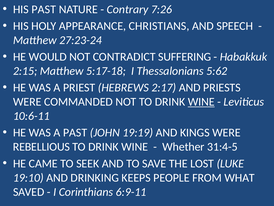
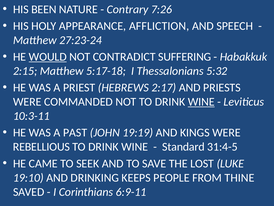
HIS PAST: PAST -> BEEN
CHRISTIANS: CHRISTIANS -> AFFLICTION
WOULD underline: none -> present
5:62: 5:62 -> 5:32
10:6-11: 10:6-11 -> 10:3-11
Whether: Whether -> Standard
WHAT: WHAT -> THINE
